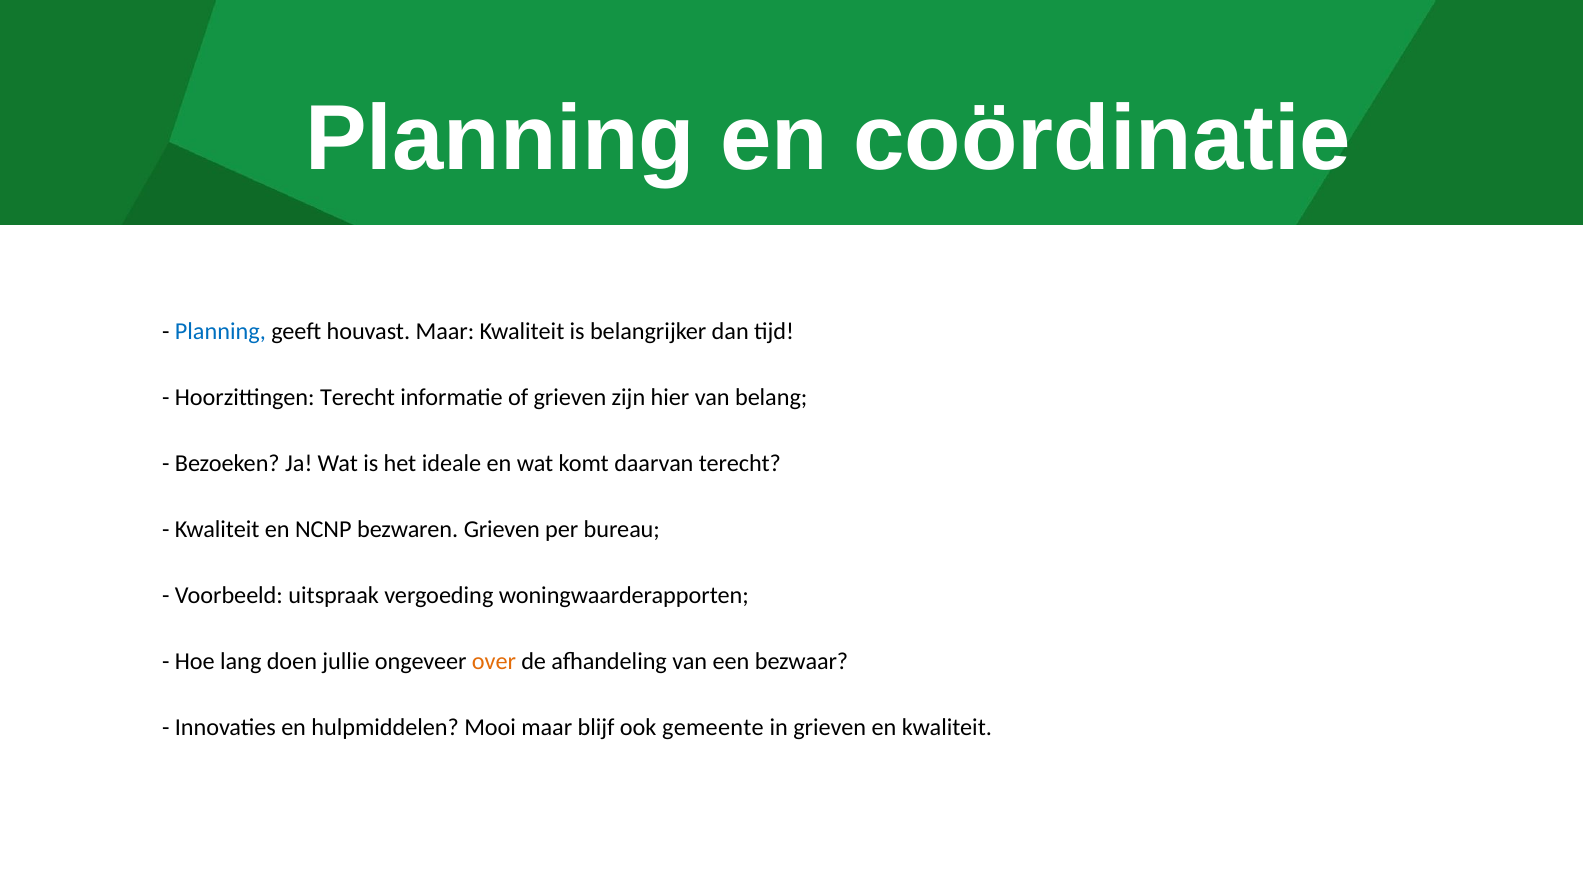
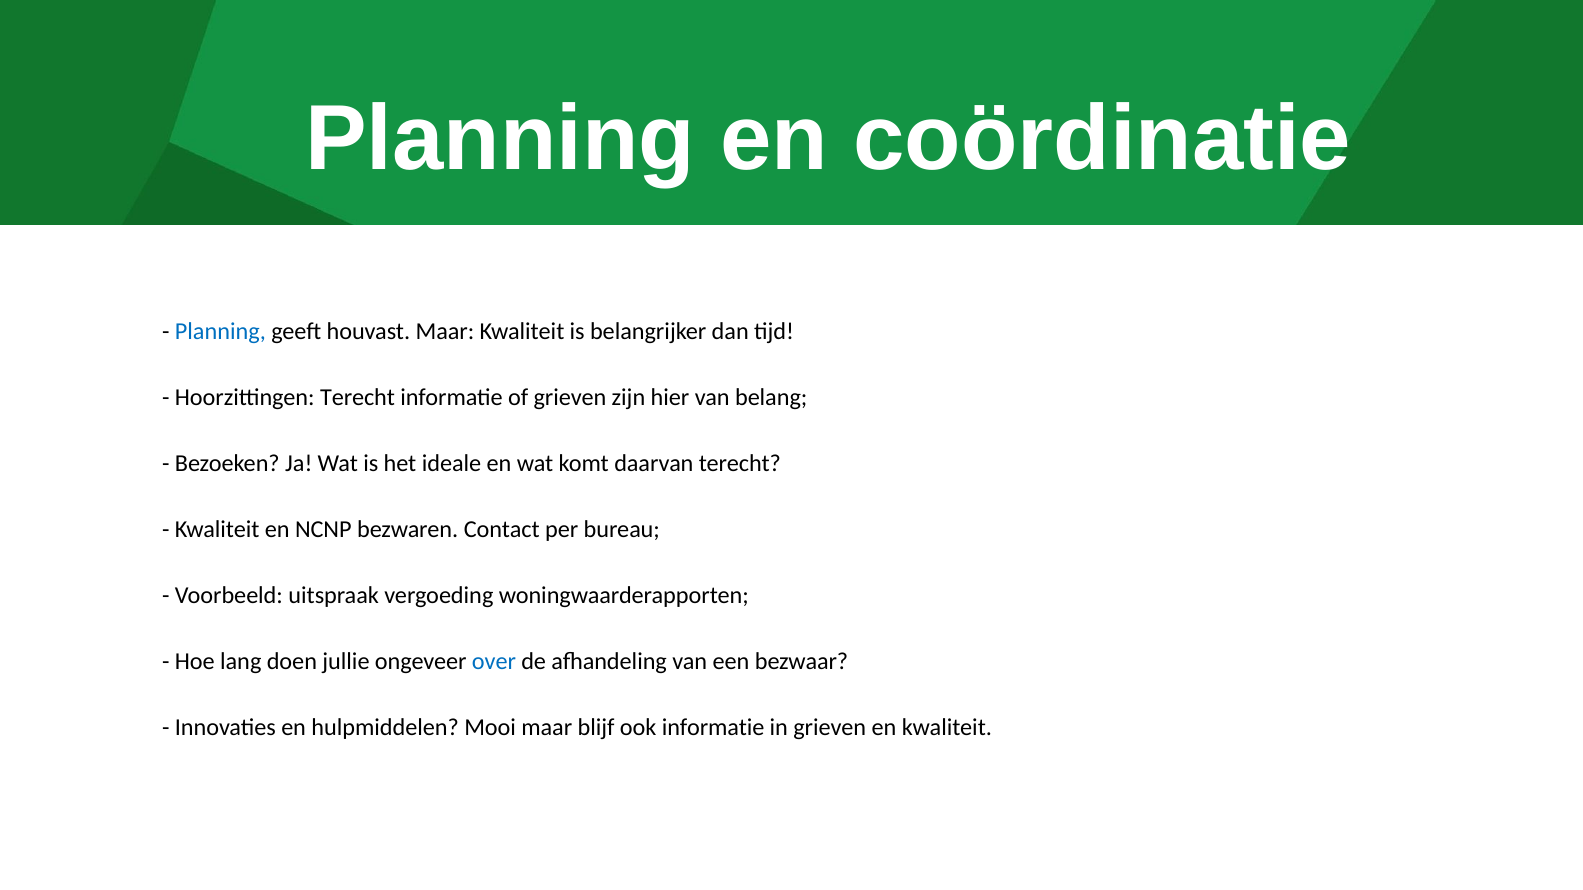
bezwaren Grieven: Grieven -> Contact
over colour: orange -> blue
ook gemeente: gemeente -> informatie
